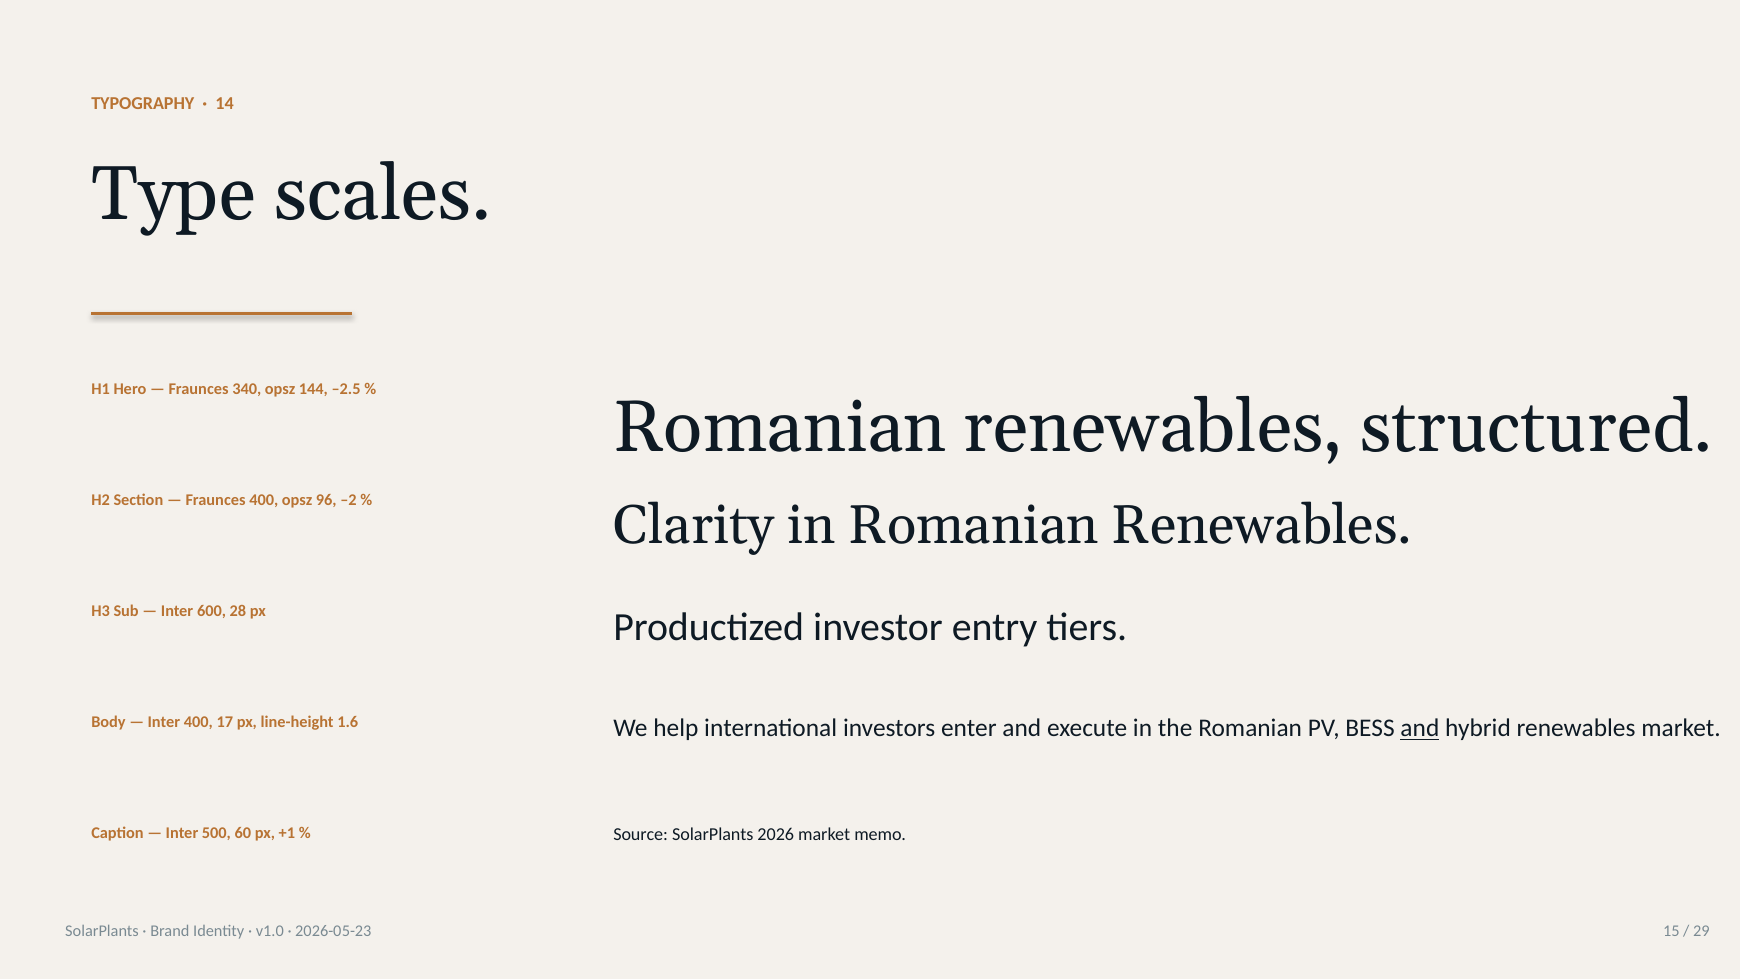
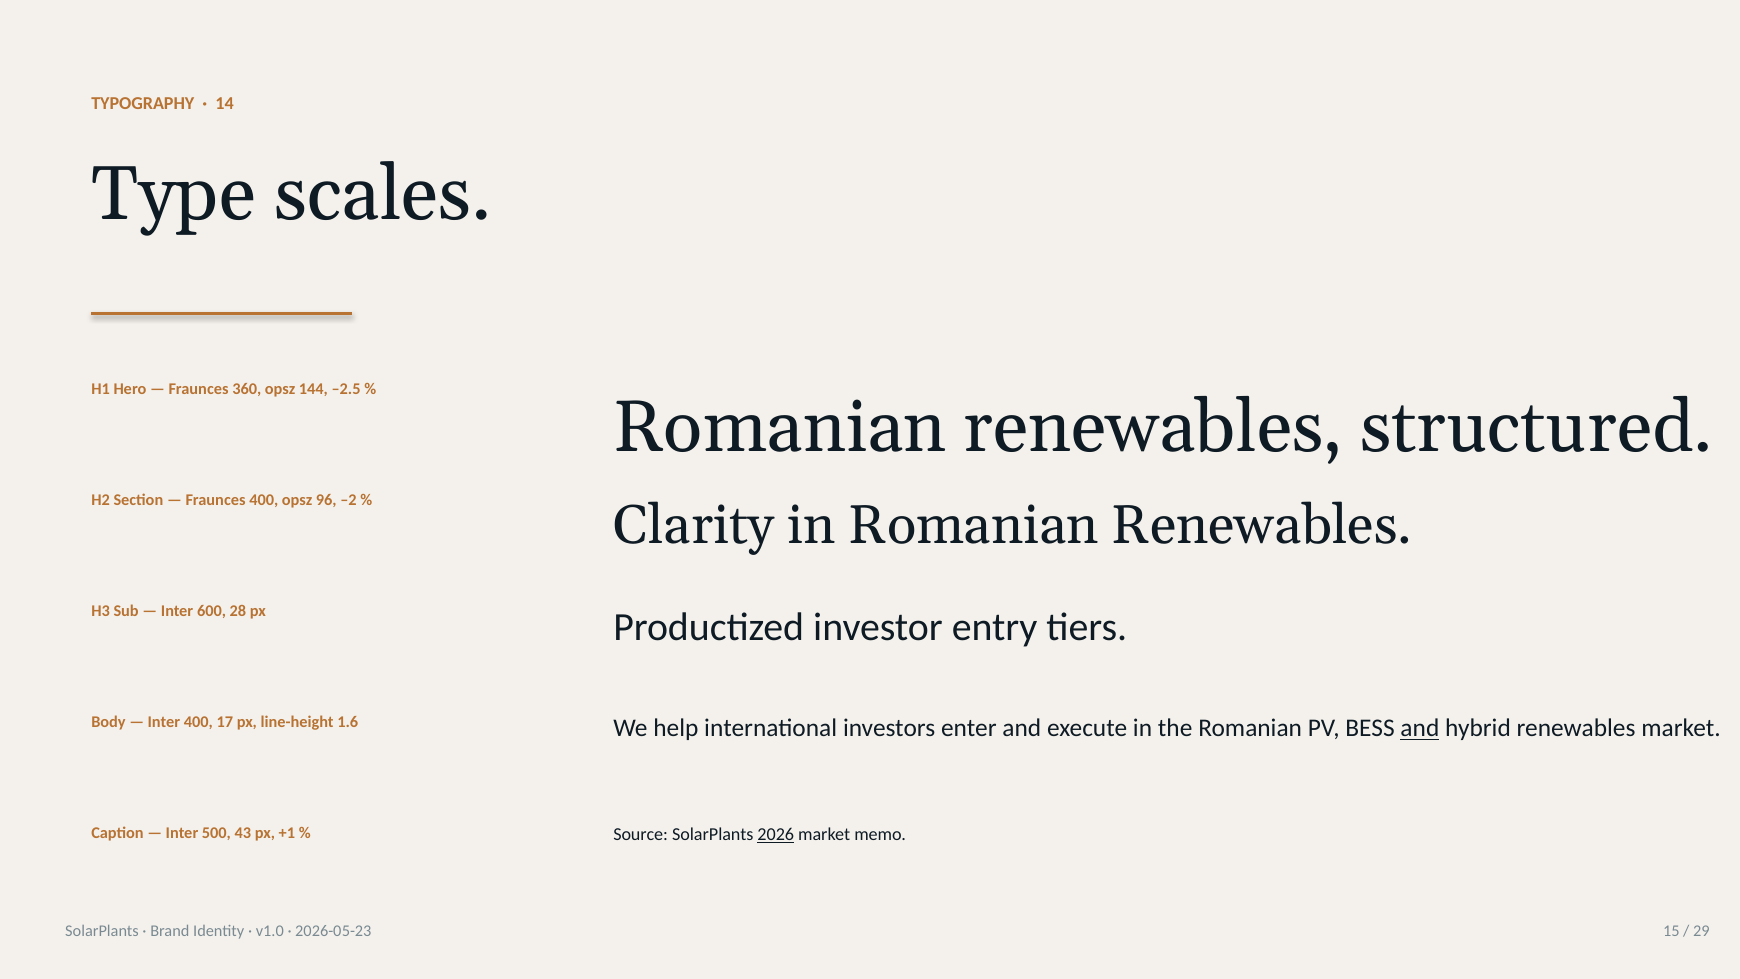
340: 340 -> 360
60: 60 -> 43
2026 underline: none -> present
